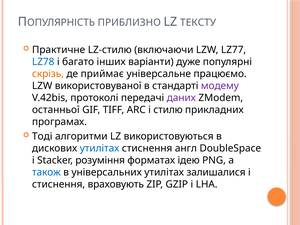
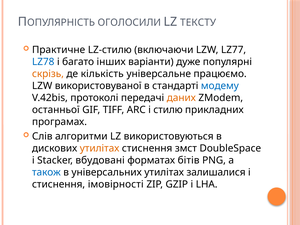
ПРИБЛИЗНО: ПРИБЛИЗНО -> ОГОЛОСИЛИ
приймає: приймає -> кількість
модему colour: purple -> blue
даних colour: purple -> orange
Тоді: Тоді -> Слів
утилітах at (100, 148) colour: blue -> orange
англ: англ -> змст
розуміння: розуміння -> вбудовані
ідею: ідею -> бітів
враховують: враховують -> імовірності
